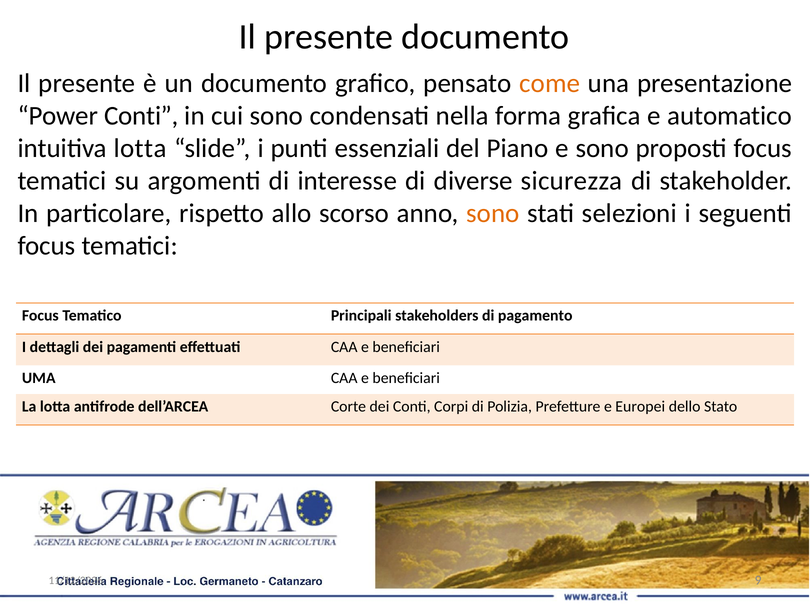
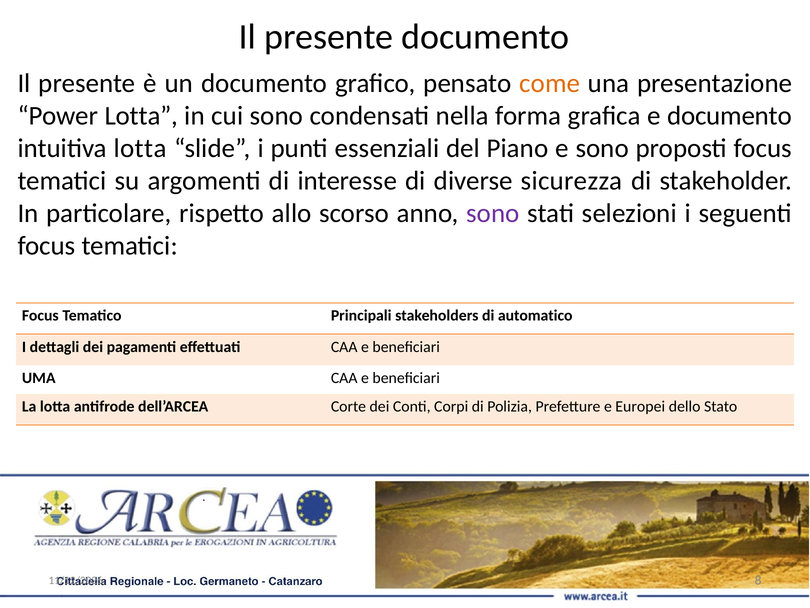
Power Conti: Conti -> Lotta
e automatico: automatico -> documento
sono at (493, 213) colour: orange -> purple
pagamento: pagamento -> automatico
9: 9 -> 8
